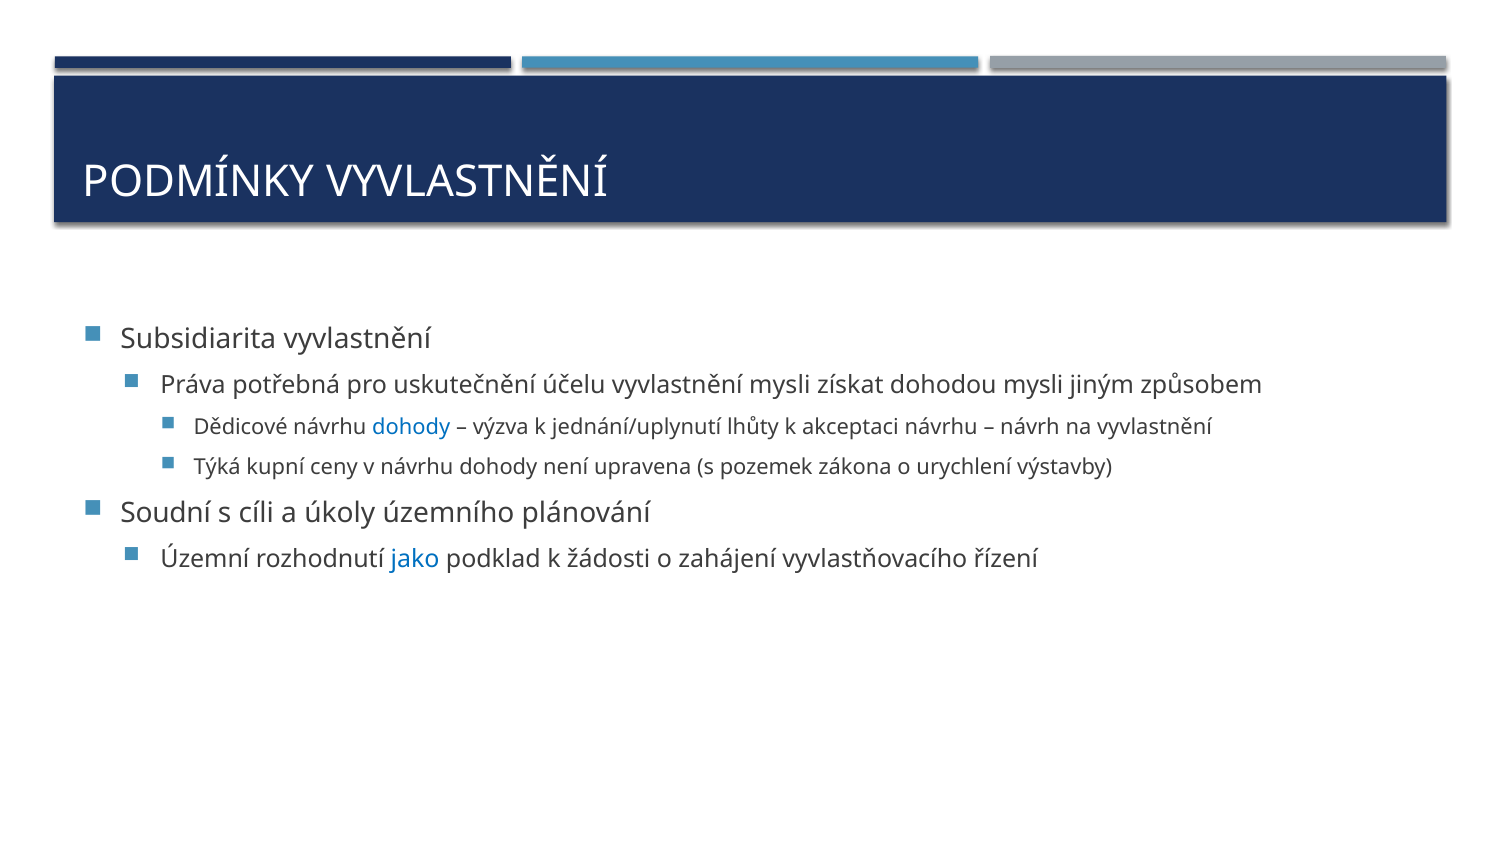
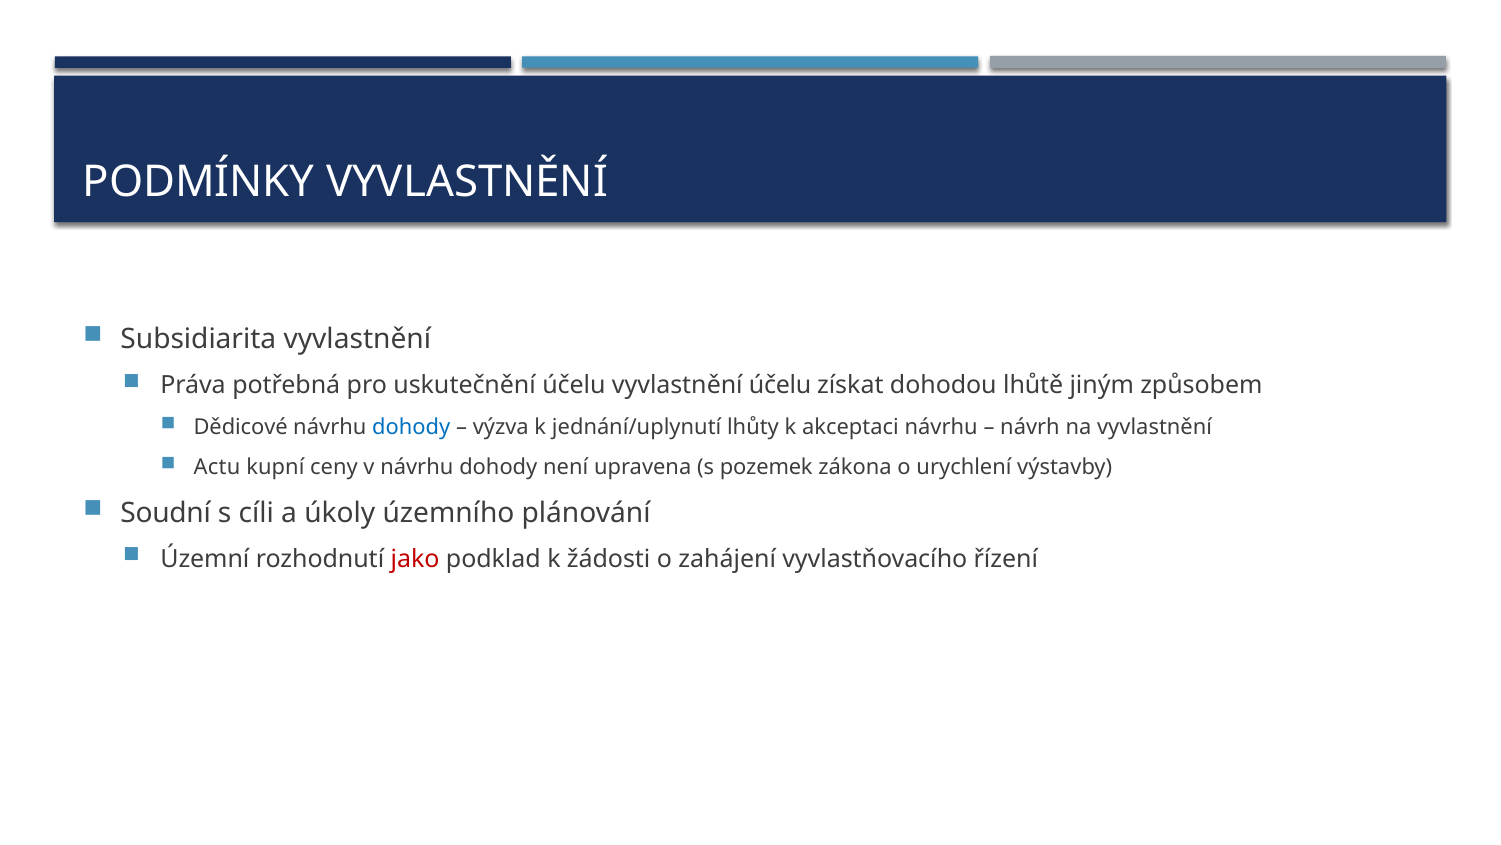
vyvlastnění mysli: mysli -> účelu
dohodou mysli: mysli -> lhůtě
Týká: Týká -> Actu
jako colour: blue -> red
